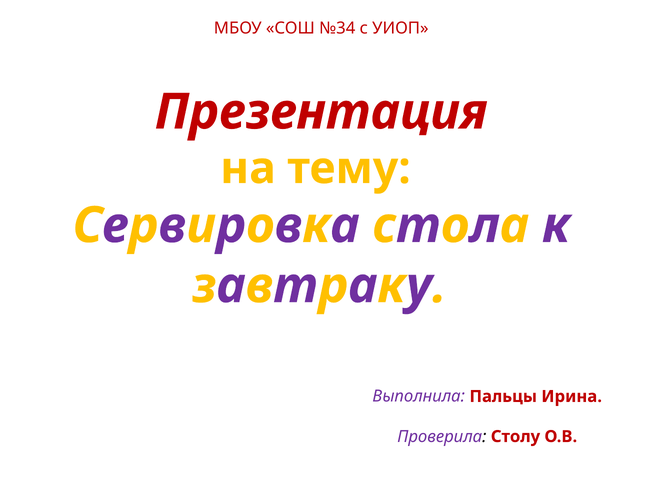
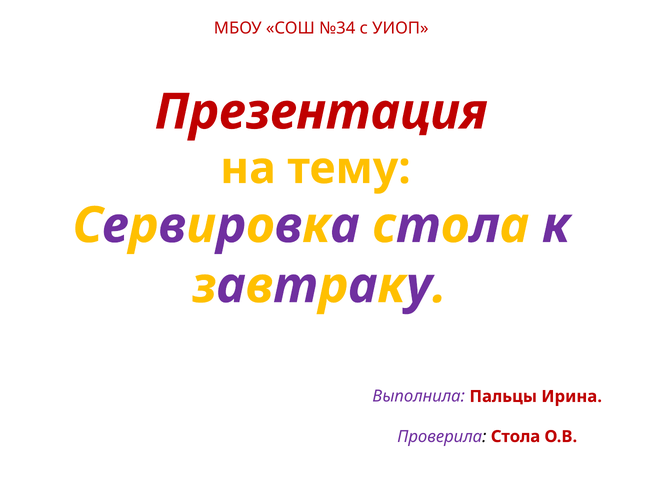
Проверила Столу: Столу -> Стола
